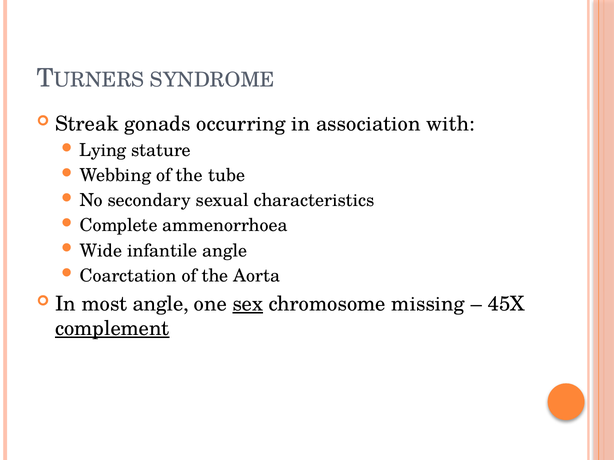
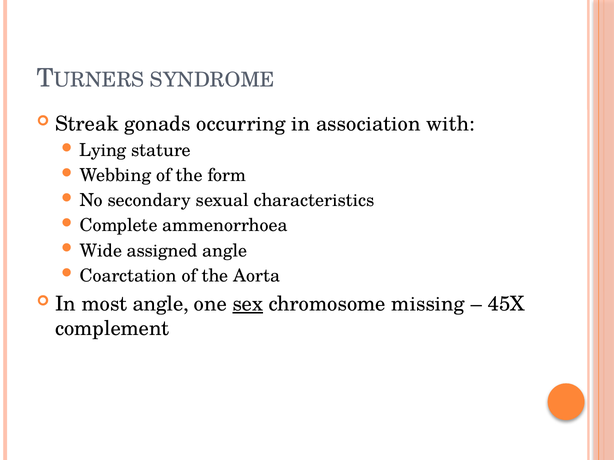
tube: tube -> form
infantile: infantile -> assigned
complement underline: present -> none
